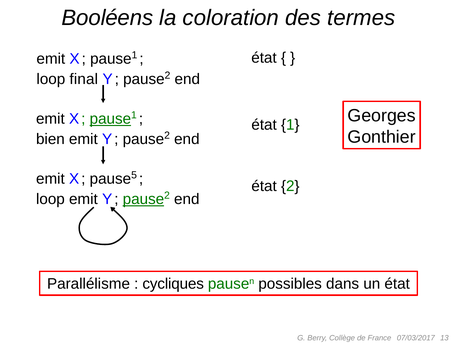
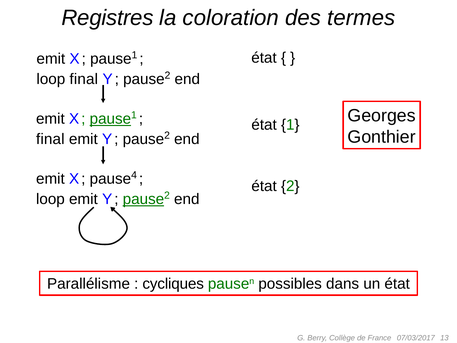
Booléens: Booléens -> Registres
bien at (50, 139): bien -> final
5: 5 -> 4
